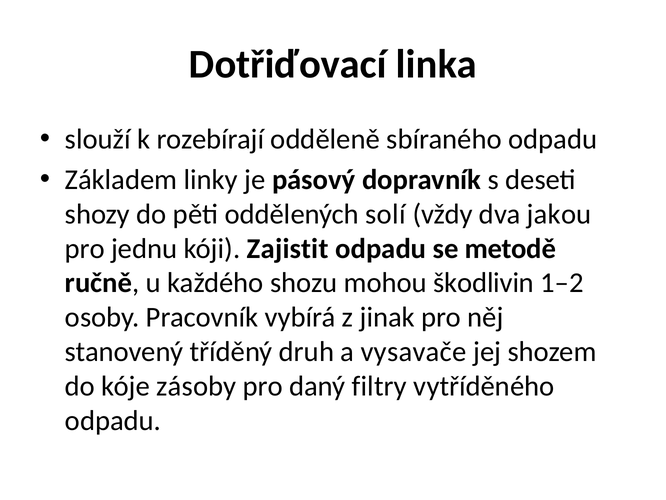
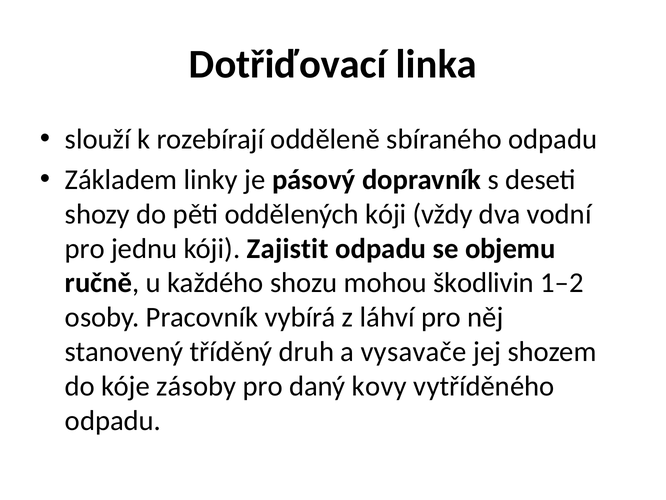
oddělených solí: solí -> kóji
jakou: jakou -> vodní
metodě: metodě -> objemu
jinak: jinak -> láhví
filtry: filtry -> kovy
